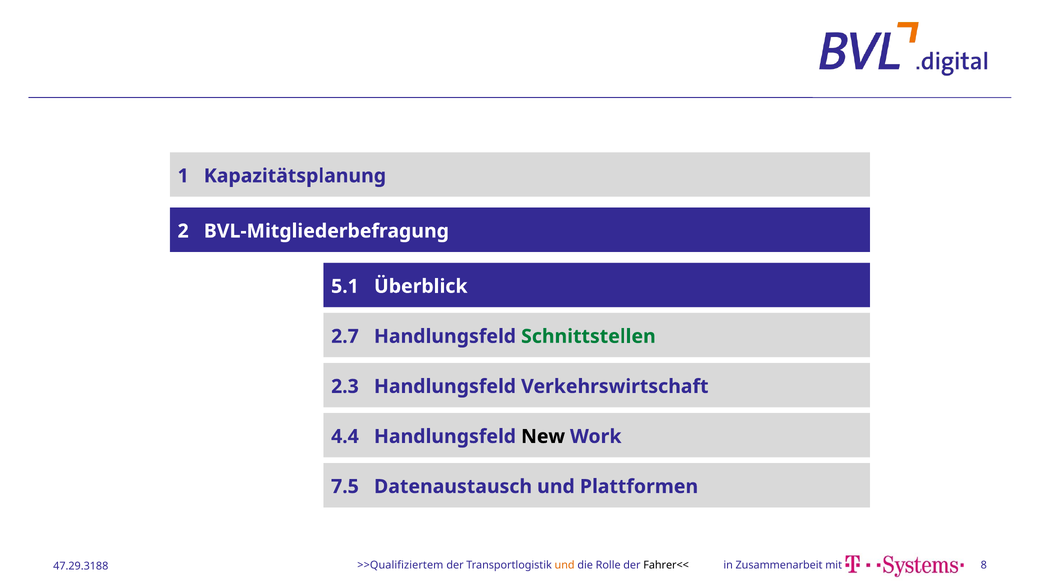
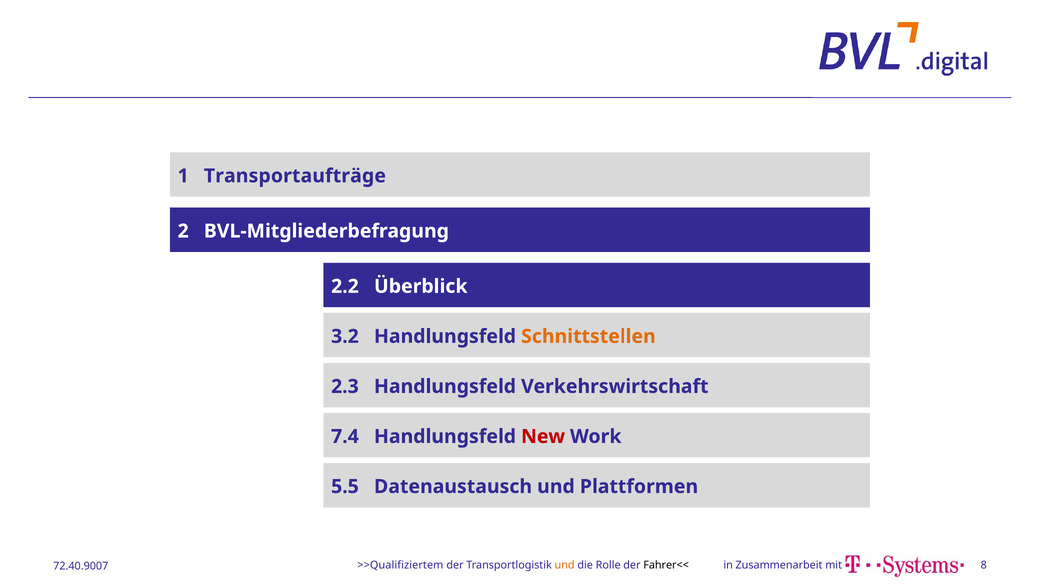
Kapazitätsplanung: Kapazitätsplanung -> Transportaufträge
5.1: 5.1 -> 2.2
2.7: 2.7 -> 3.2
Schnittstellen colour: green -> orange
4.4: 4.4 -> 7.4
New colour: black -> red
7.5: 7.5 -> 5.5
47.29.3188: 47.29.3188 -> 72.40.9007
